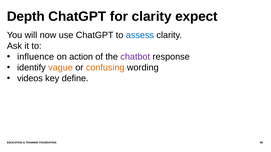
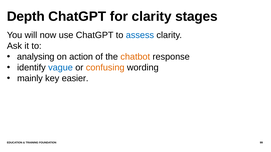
expect: expect -> stages
influence: influence -> analysing
chatbot colour: purple -> orange
vague colour: orange -> blue
videos: videos -> mainly
define: define -> easier
